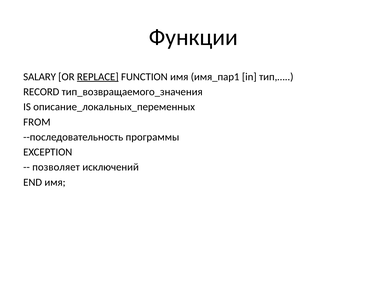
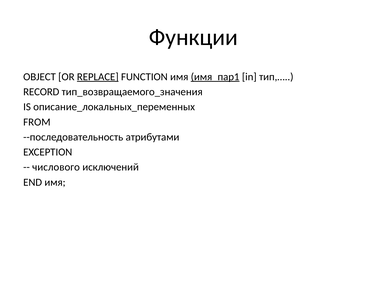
SALARY: SALARY -> OBJECT
имя_пар1 underline: none -> present
программы: программы -> атрибутами
позволяет: позволяет -> числового
